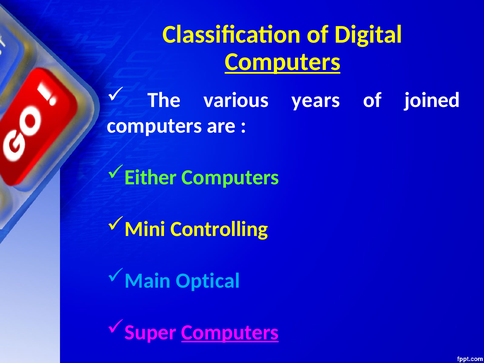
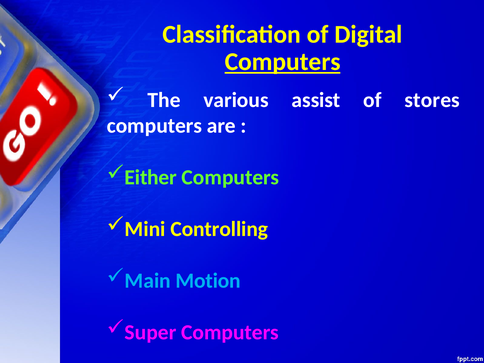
years: years -> assist
joined: joined -> stores
Optical: Optical -> Motion
Computers at (230, 332) underline: present -> none
